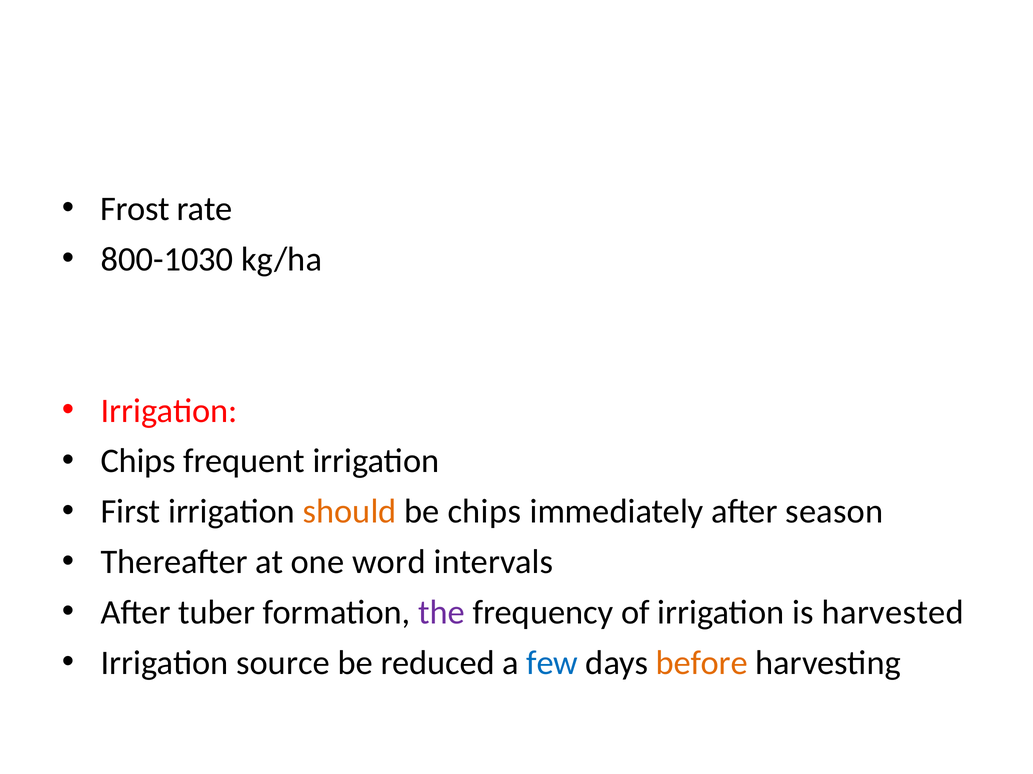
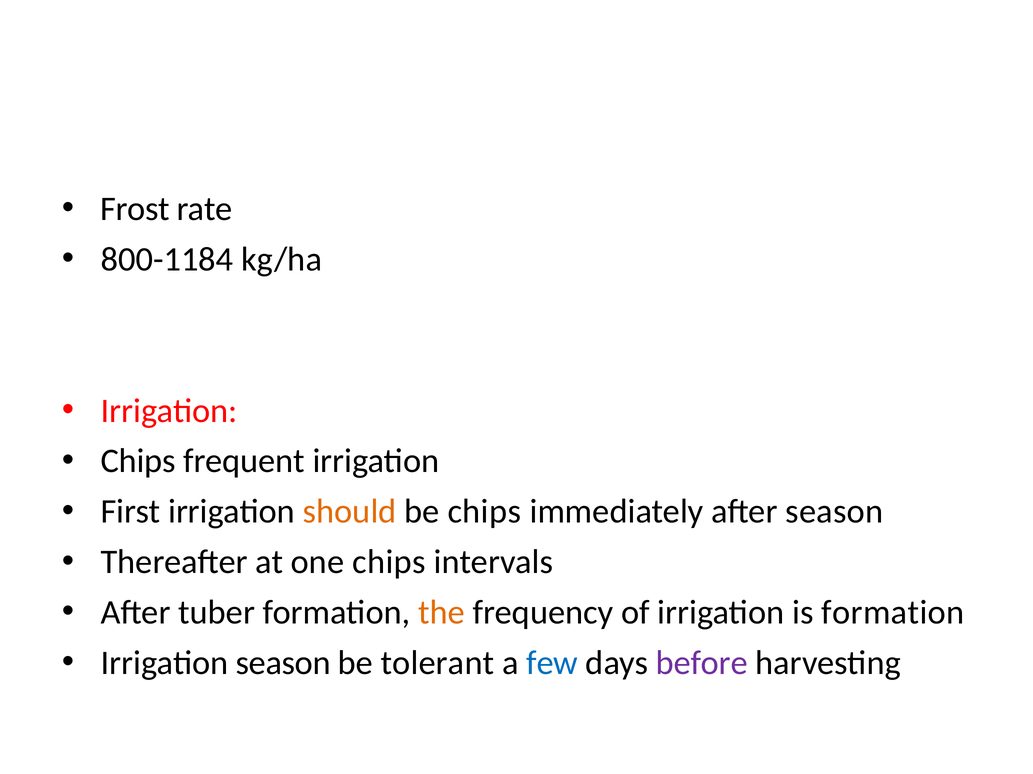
800-1030: 800-1030 -> 800-1184
one word: word -> chips
the colour: purple -> orange
is harvested: harvested -> formation
Irrigation source: source -> season
reduced: reduced -> tolerant
before colour: orange -> purple
